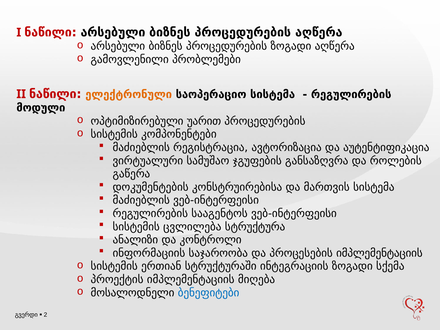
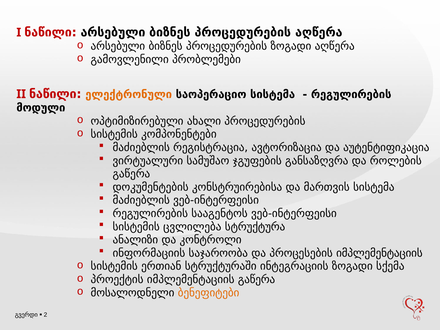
უარით: უარით -> ახალი
იმპლემენტაციის მიღება: მიღება -> გაწერა
ბენეფიტები colour: blue -> orange
